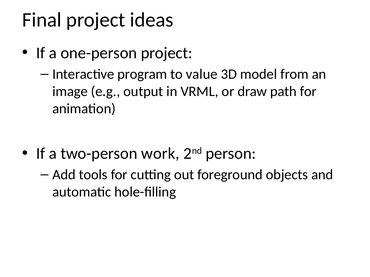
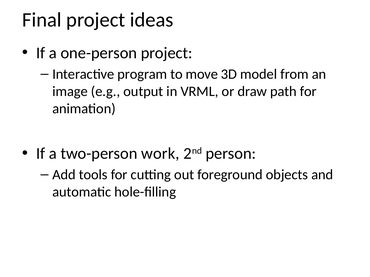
value: value -> move
